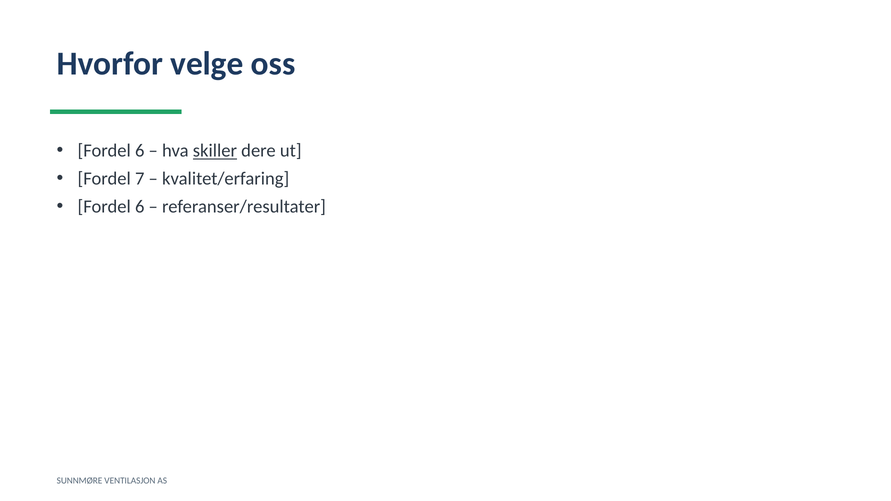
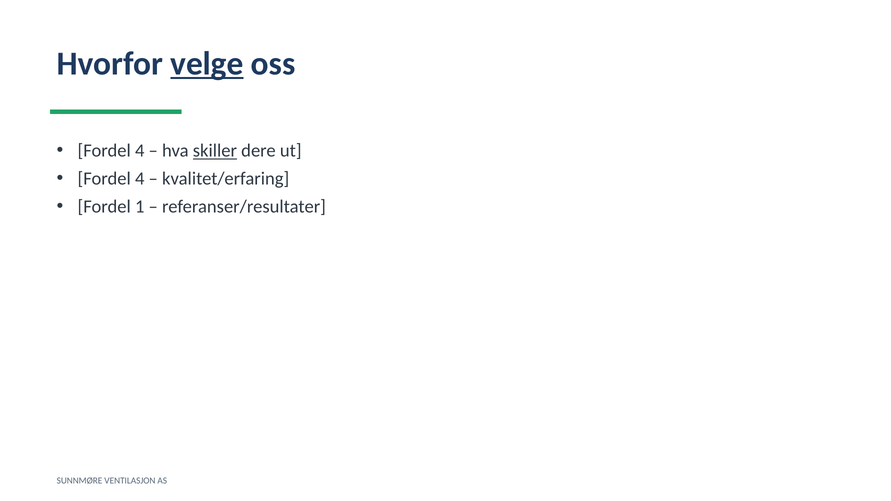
velge underline: none -> present
6 at (140, 151): 6 -> 4
7 at (140, 179): 7 -> 4
6 at (140, 207): 6 -> 1
